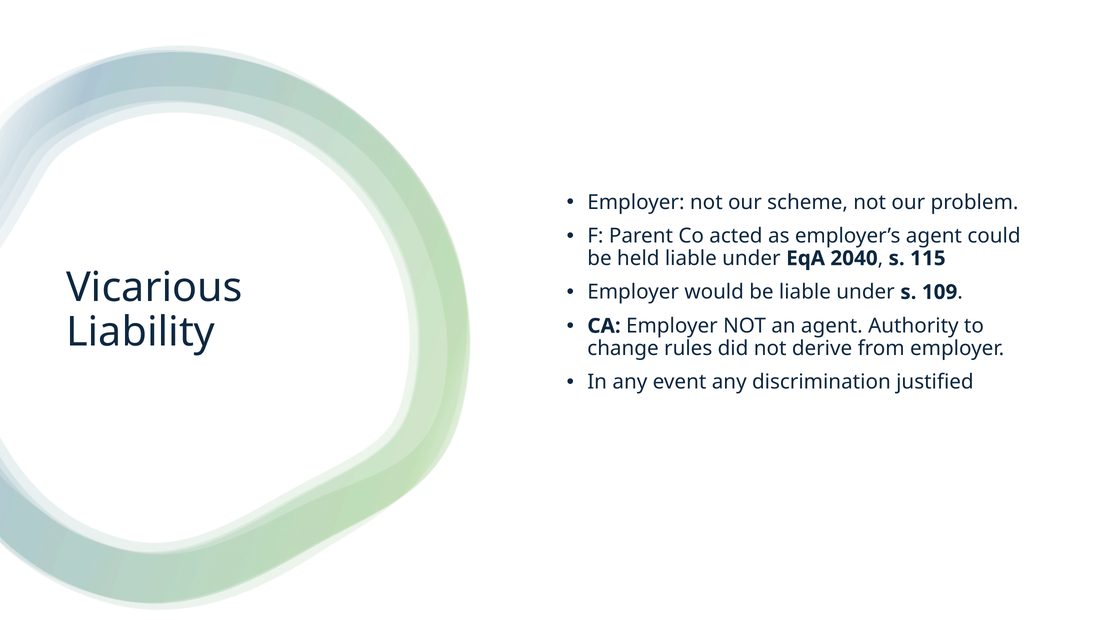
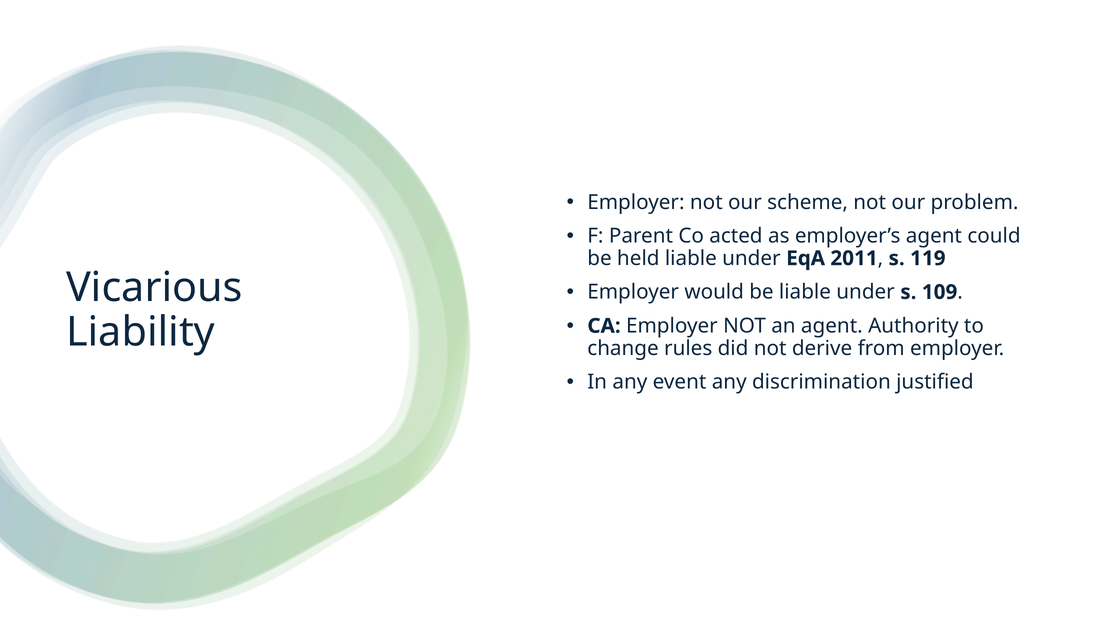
2040: 2040 -> 2011
115: 115 -> 119
